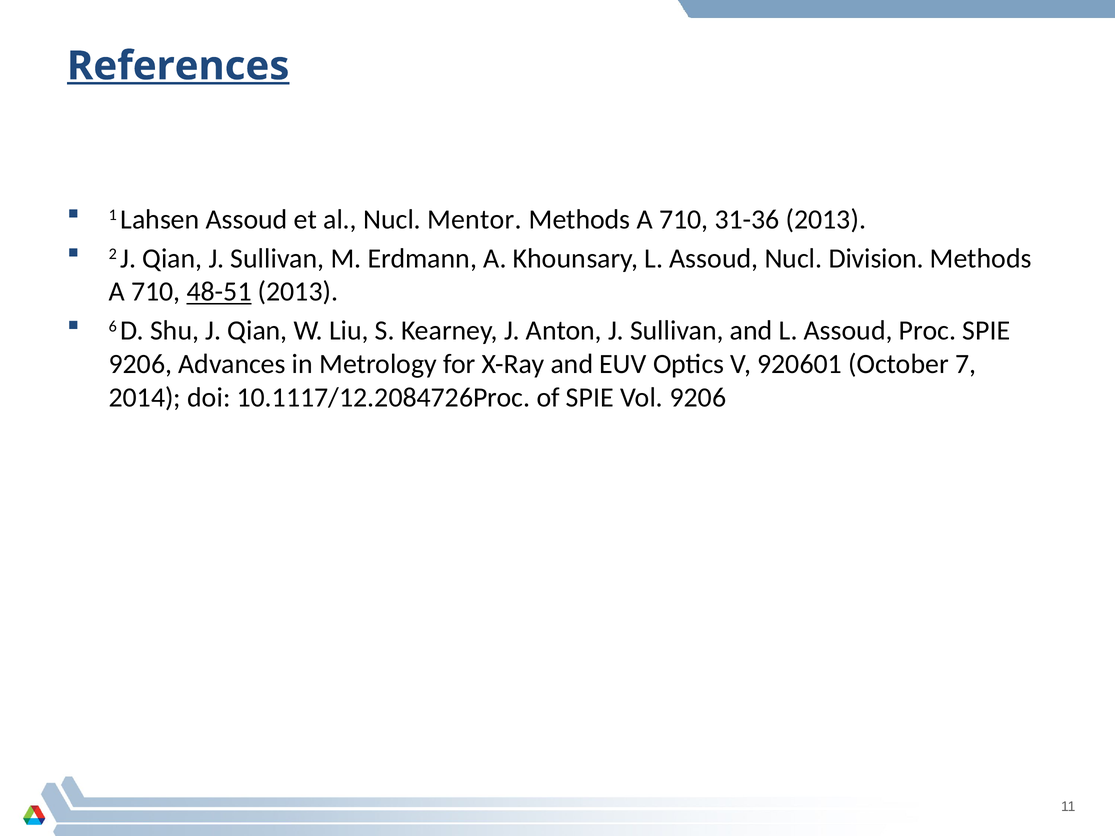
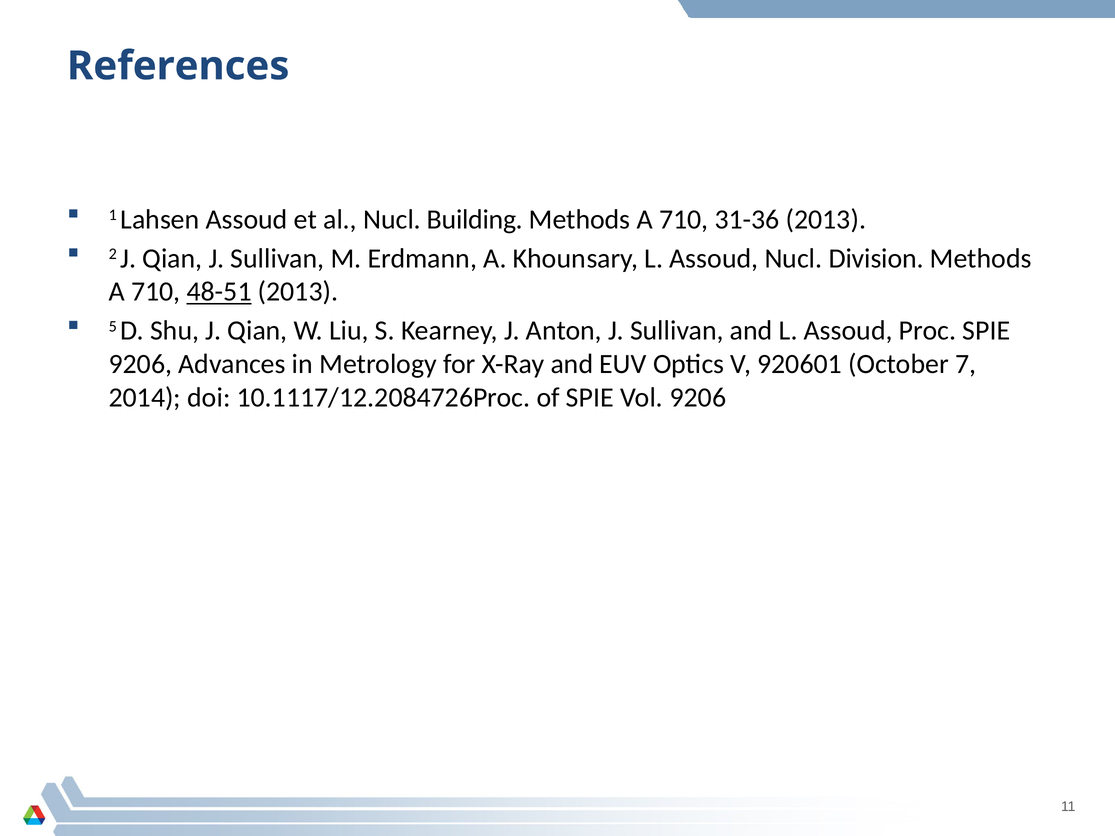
References underline: present -> none
Mentor: Mentor -> Building
6: 6 -> 5
